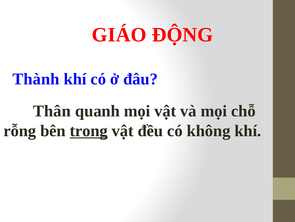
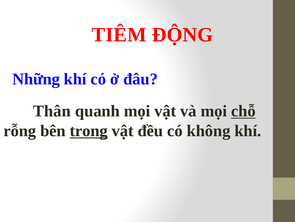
GIÁO: GIÁO -> TIÊM
Thành: Thành -> Những
chỗ underline: none -> present
